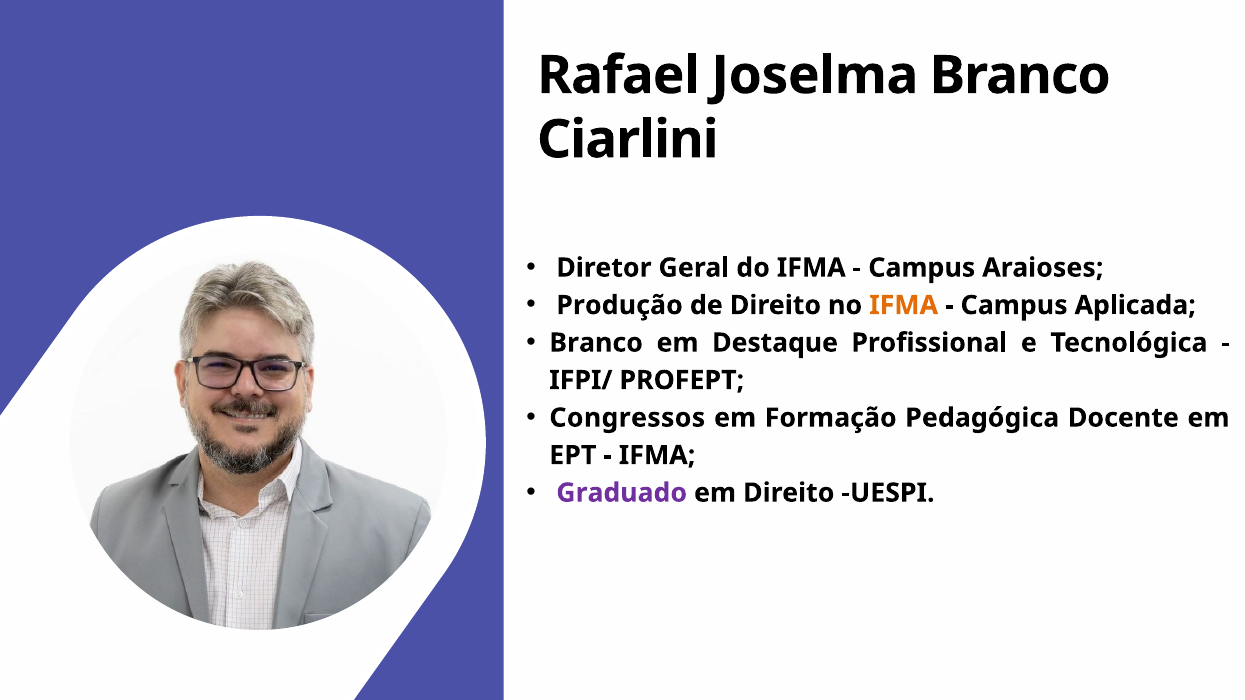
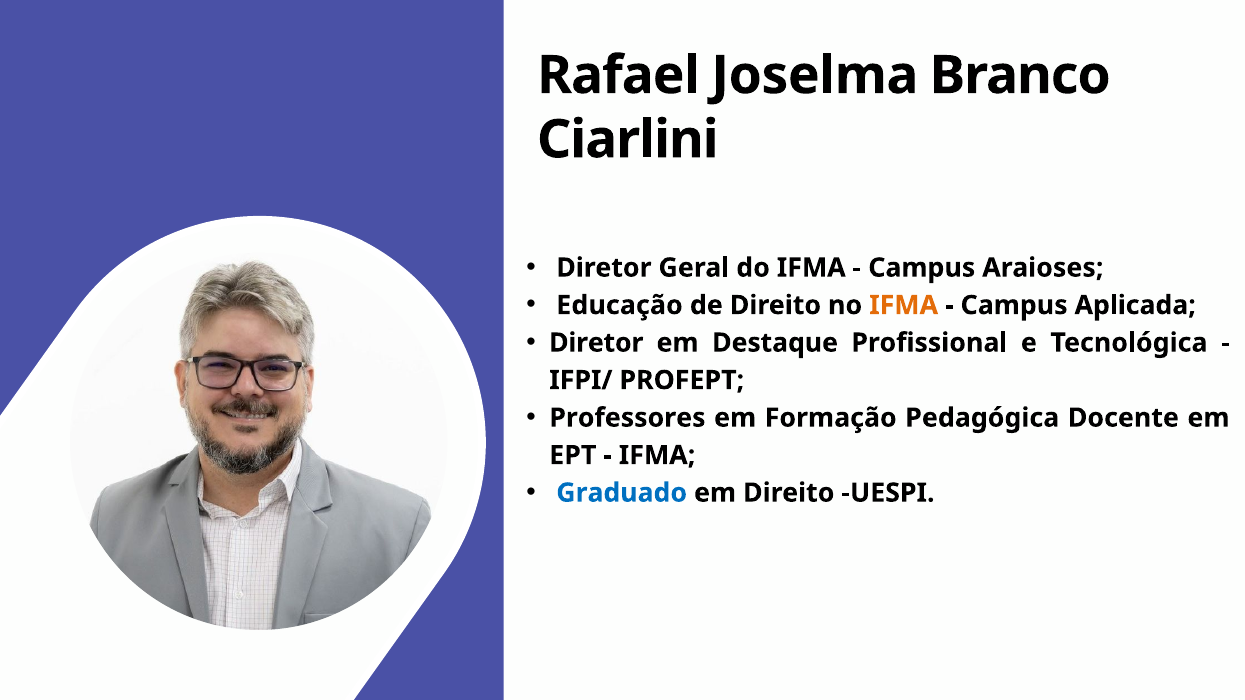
Produção: Produção -> Educação
Branco at (596, 343): Branco -> Diretor
Congressos: Congressos -> Professores
Graduado colour: purple -> blue
